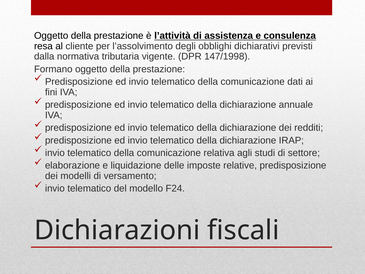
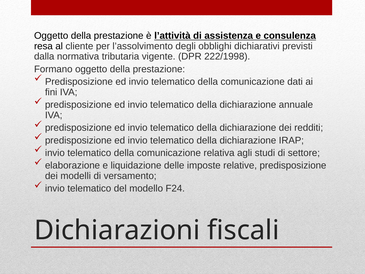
147/1998: 147/1998 -> 222/1998
